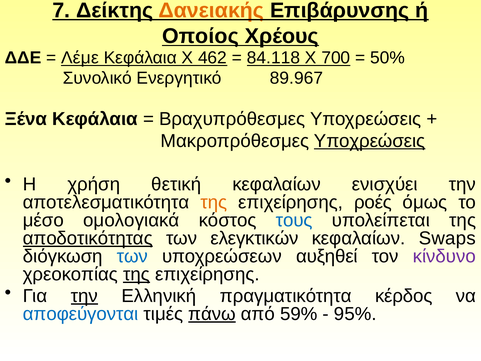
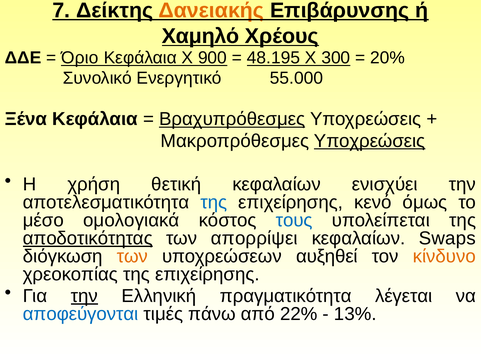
Οποίος: Οποίος -> Χαμηλό
Λέμε: Λέμε -> Όριο
462: 462 -> 900
84.118: 84.118 -> 48.195
700: 700 -> 300
50%: 50% -> 20%
89.967: 89.967 -> 55.000
Βραχυπρόθεσμες underline: none -> present
της at (214, 202) colour: orange -> blue
ροές: ροές -> κενό
ελεγκτικών: ελεγκτικών -> απορρίψει
των at (132, 256) colour: blue -> orange
κίνδυνο colour: purple -> orange
της at (137, 274) underline: present -> none
κέρδος: κέρδος -> λέγεται
πάνω underline: present -> none
59%: 59% -> 22%
95%: 95% -> 13%
